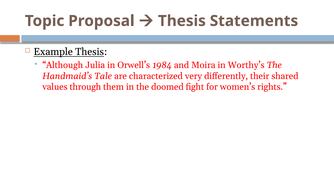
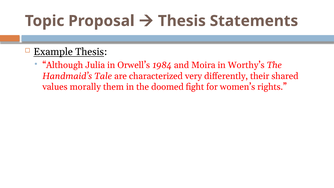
through: through -> morally
